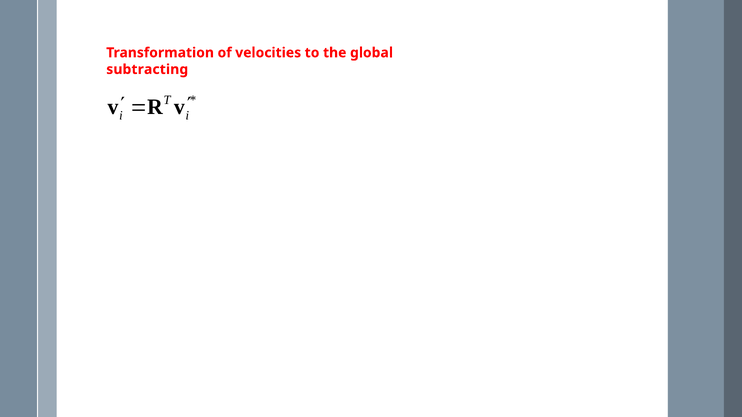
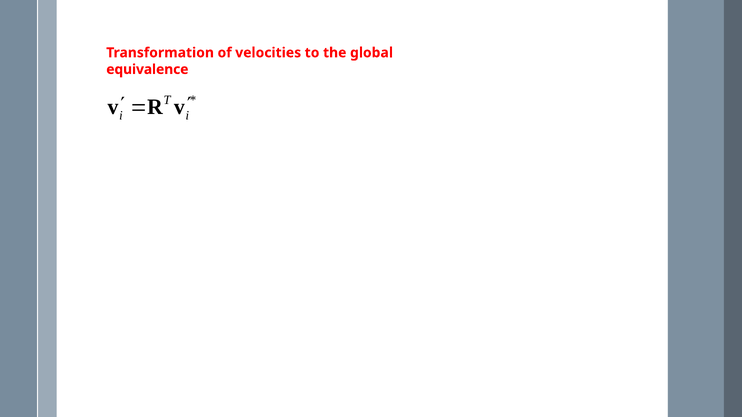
subtracting: subtracting -> equivalence
